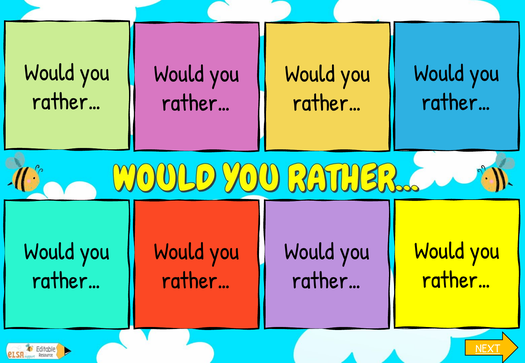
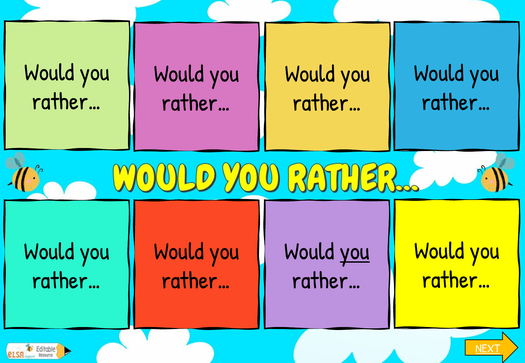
you at (355, 252) underline: none -> present
